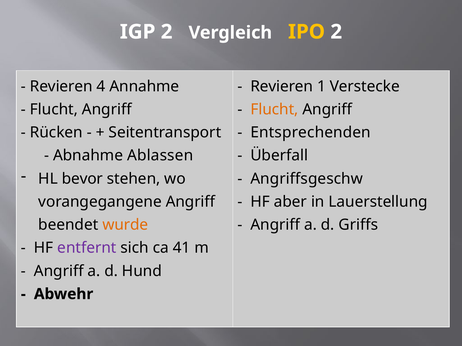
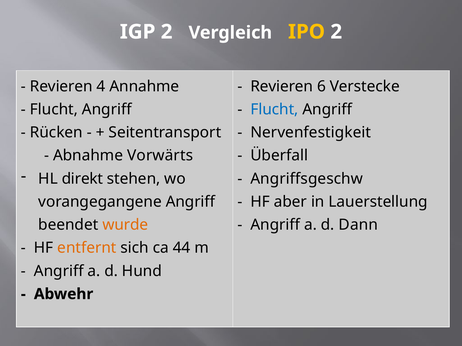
1: 1 -> 6
Flucht at (274, 110) colour: orange -> blue
Entsprechenden: Entsprechenden -> Nervenfestigkeit
Ablassen: Ablassen -> Vorwärts
bevor: bevor -> direkt
Griffs: Griffs -> Dann
entfernt colour: purple -> orange
41: 41 -> 44
